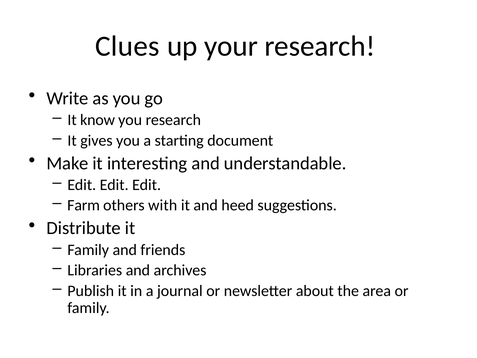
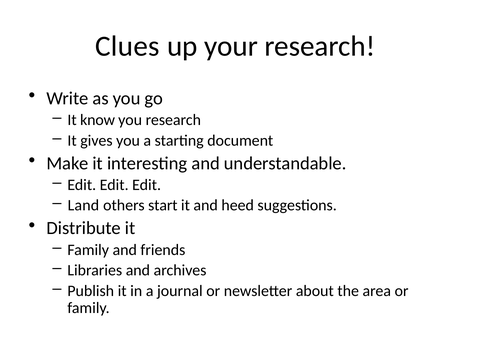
Farm: Farm -> Land
with: with -> start
